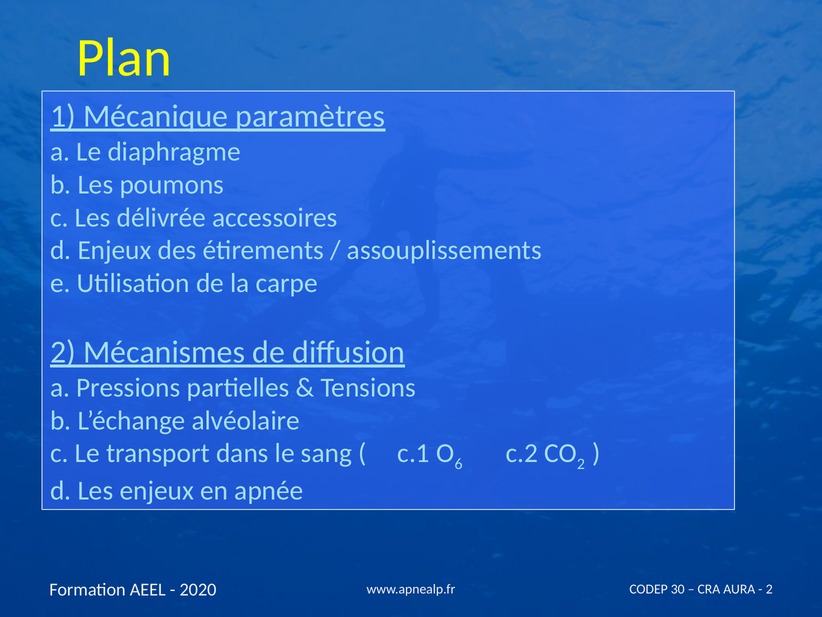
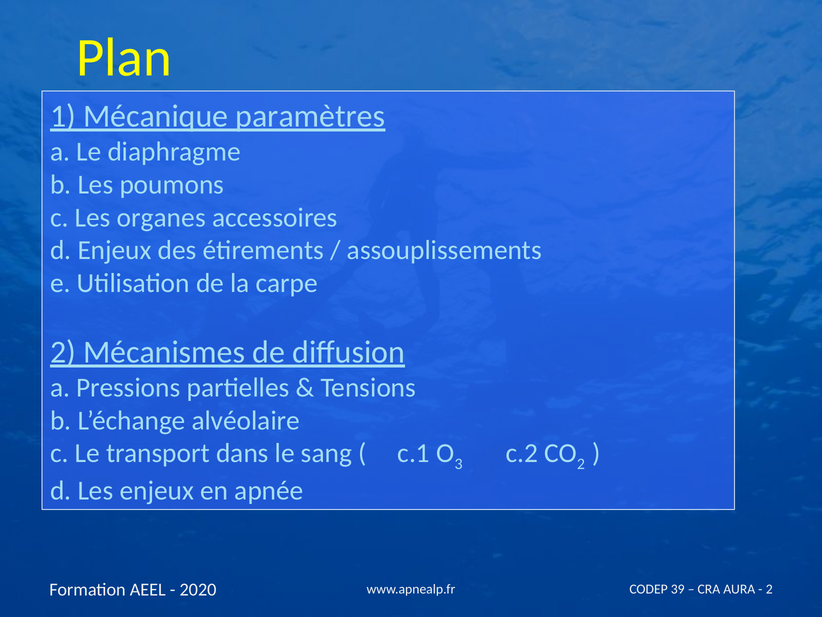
délivrée: délivrée -> organes
6: 6 -> 3
30: 30 -> 39
